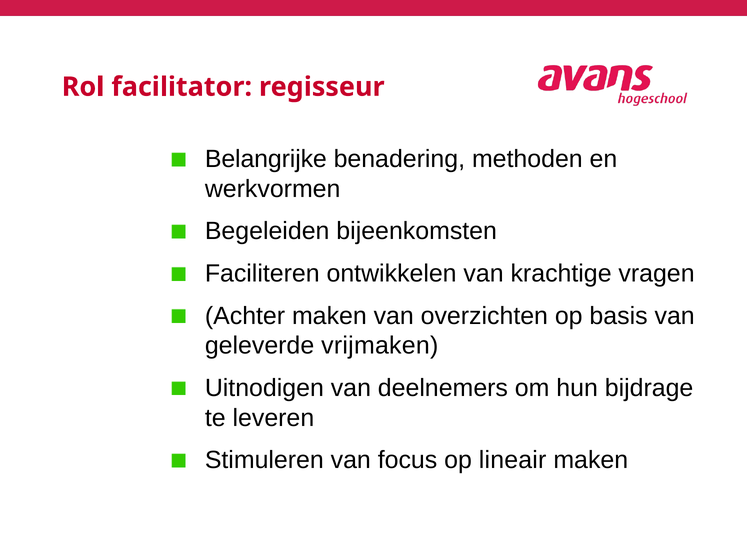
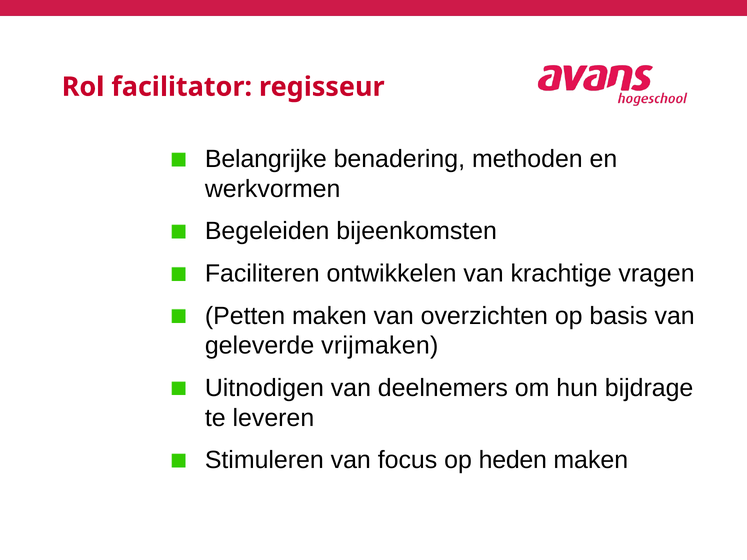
Achter: Achter -> Petten
lineair: lineair -> heden
